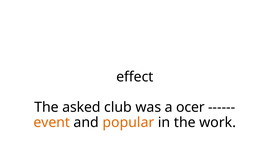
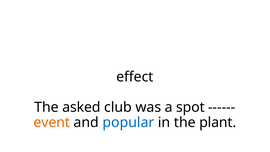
ocer: ocer -> spot
popular colour: orange -> blue
work: work -> plant
